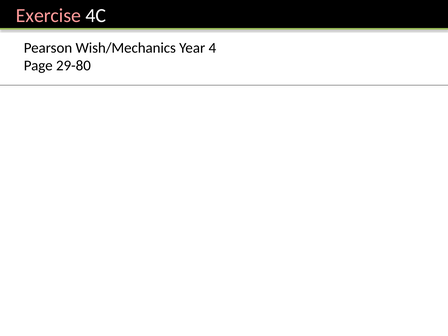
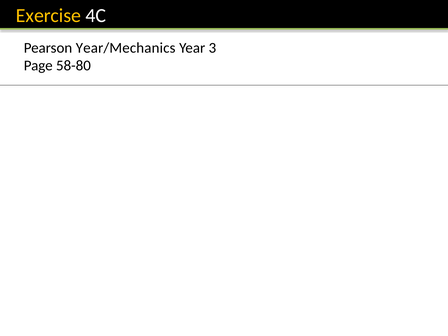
Exercise colour: pink -> yellow
Wish/Mechanics: Wish/Mechanics -> Year/Mechanics
4: 4 -> 3
29-80: 29-80 -> 58-80
